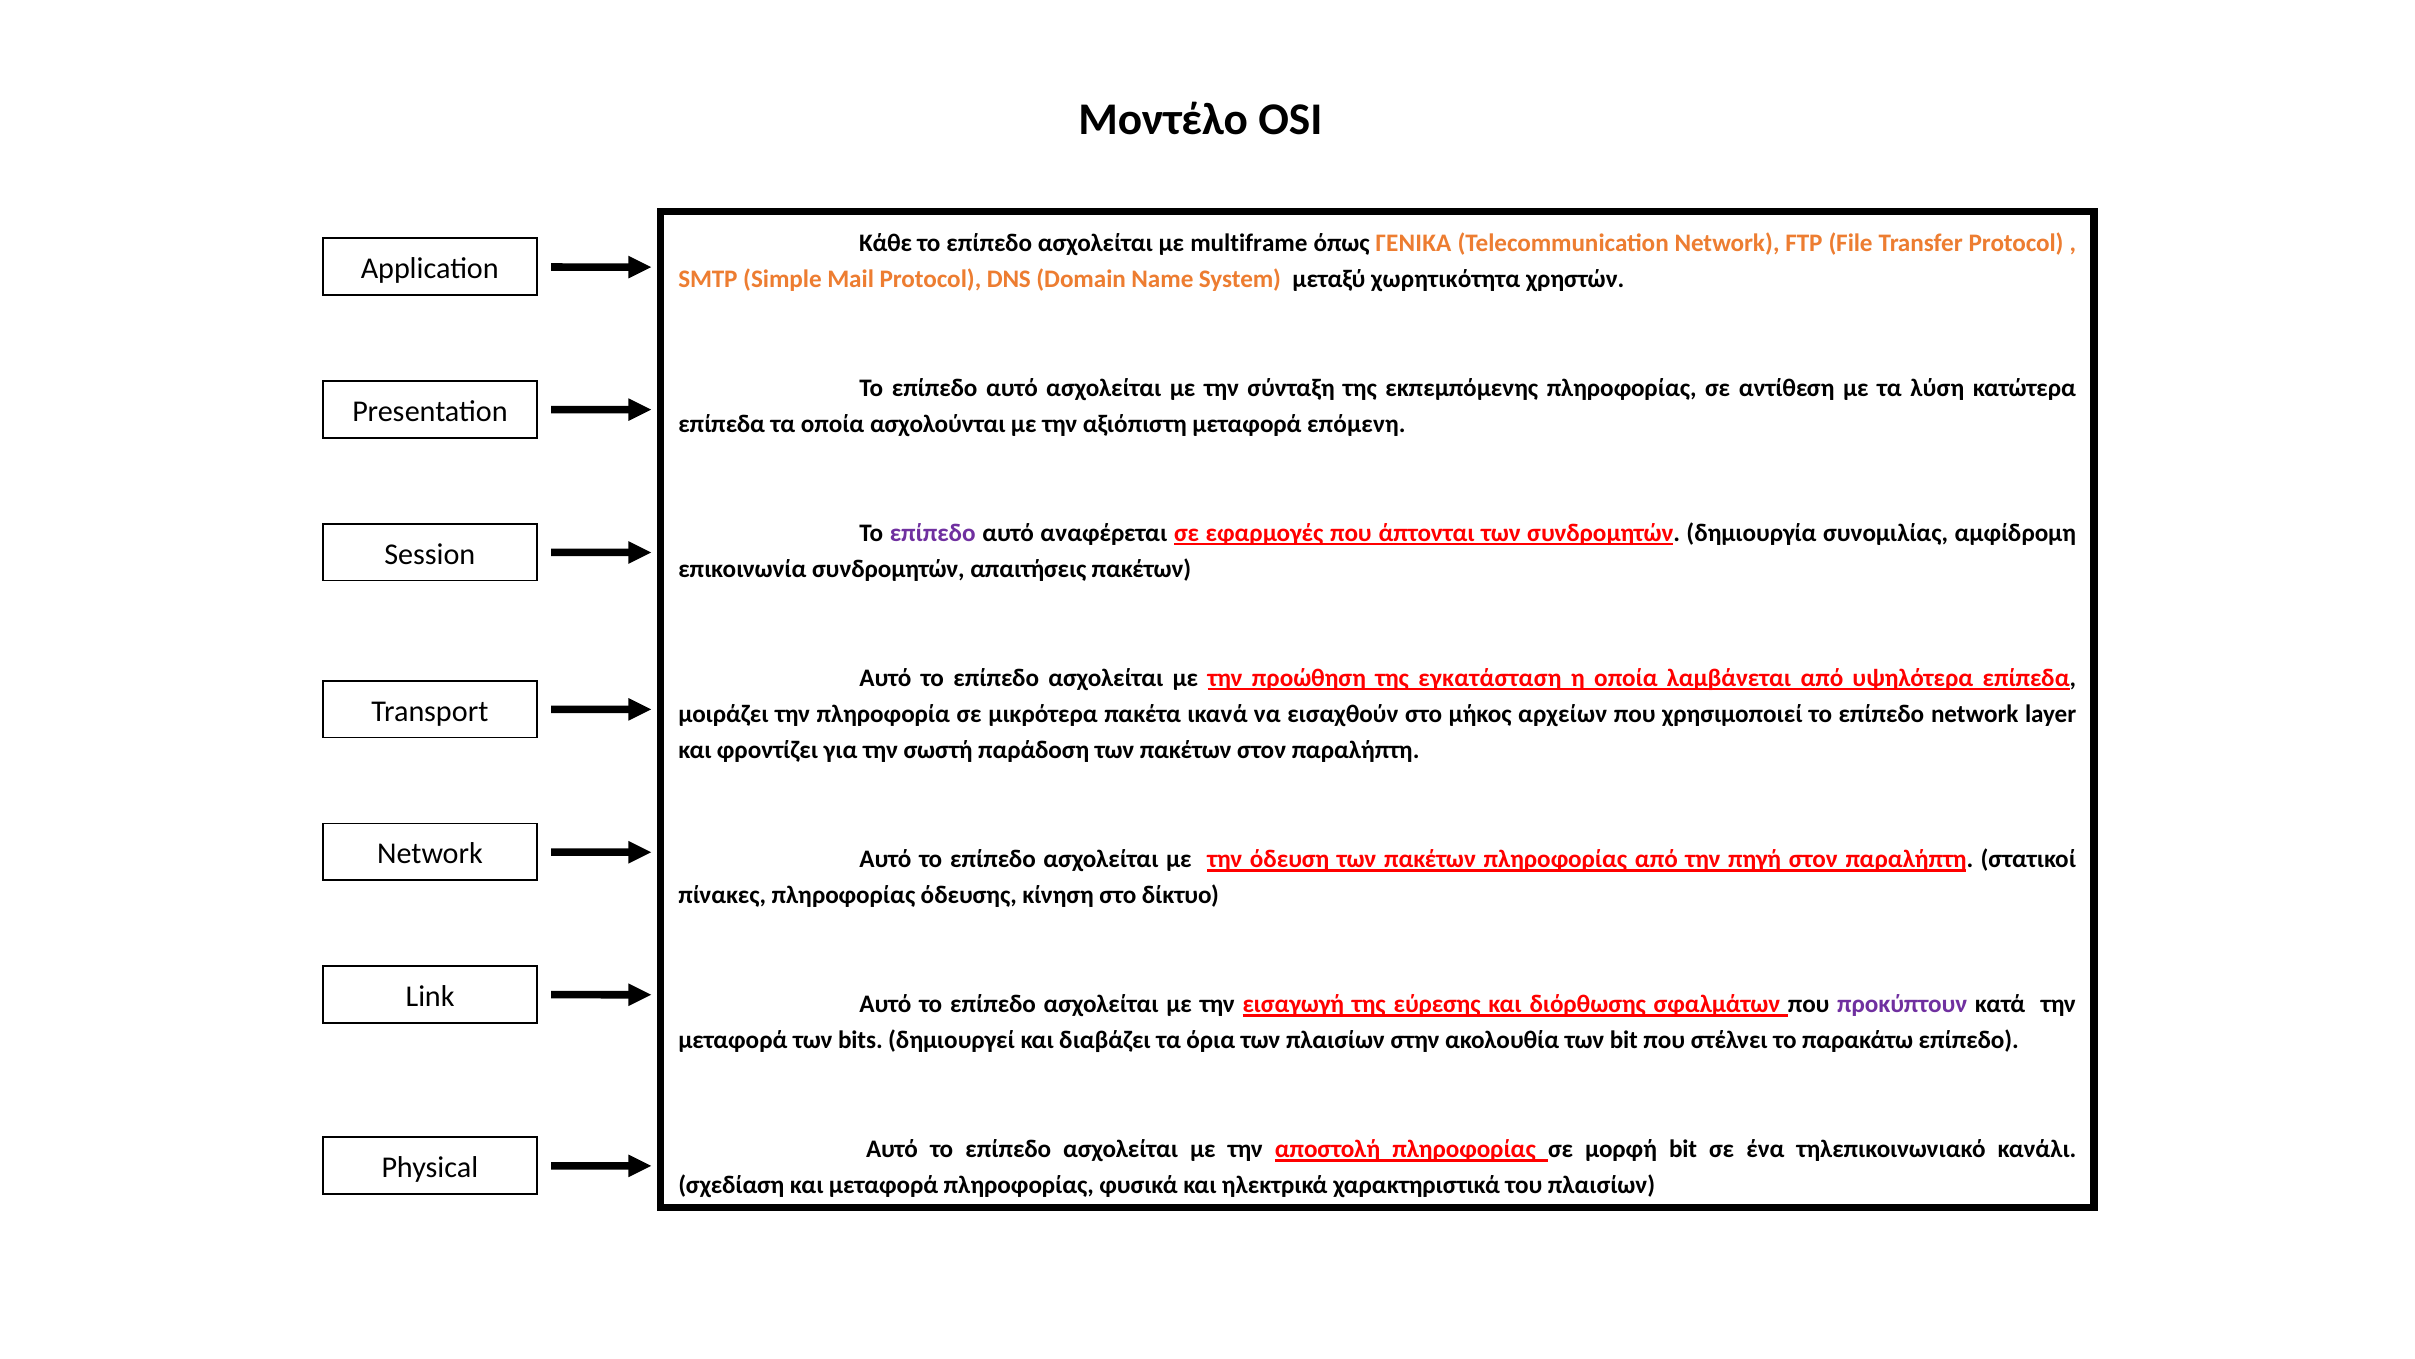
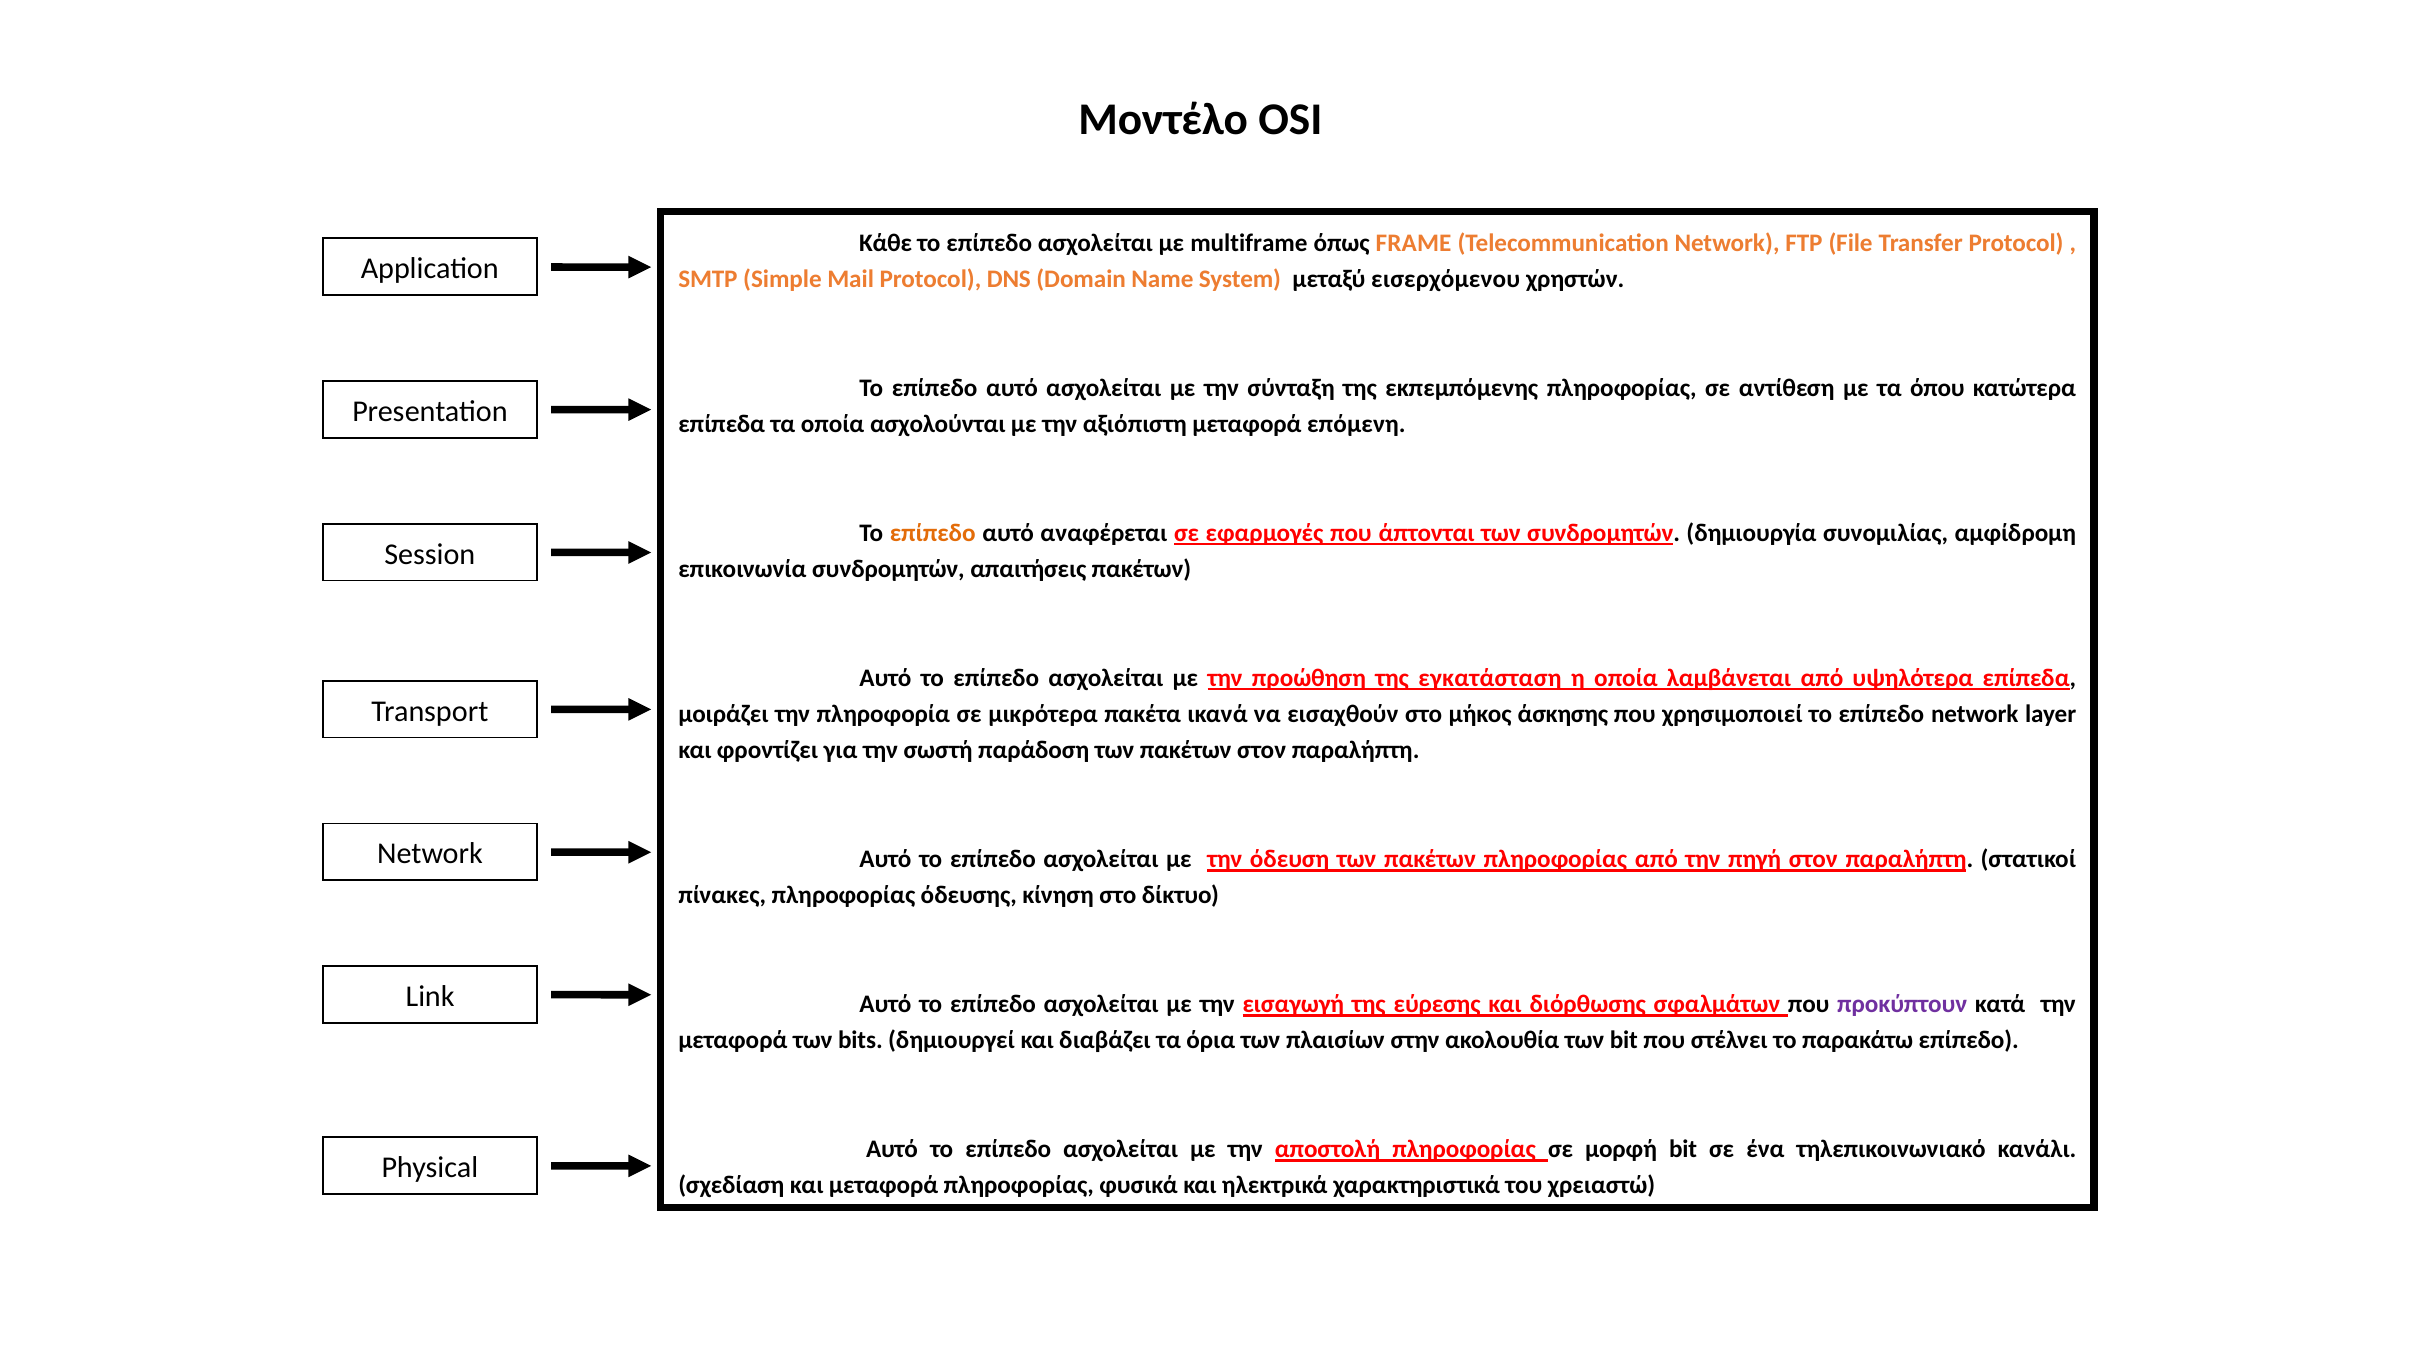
ΓΕΝΙΚΑ: ΓΕΝΙΚΑ -> FRAME
χωρητικότητα: χωρητικότητα -> εισερχόμενου
λύση: λύση -> όπου
επίπεδο at (933, 533) colour: purple -> orange
αρχείων: αρχείων -> άσκησης
του πλαισίων: πλαισίων -> χρειαστώ
